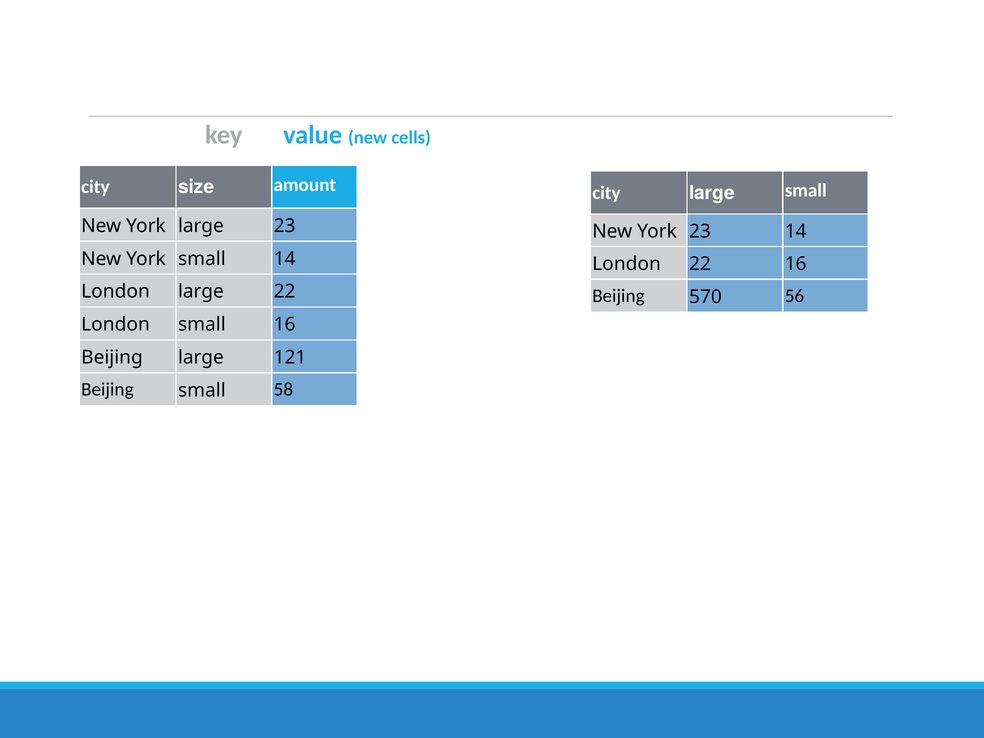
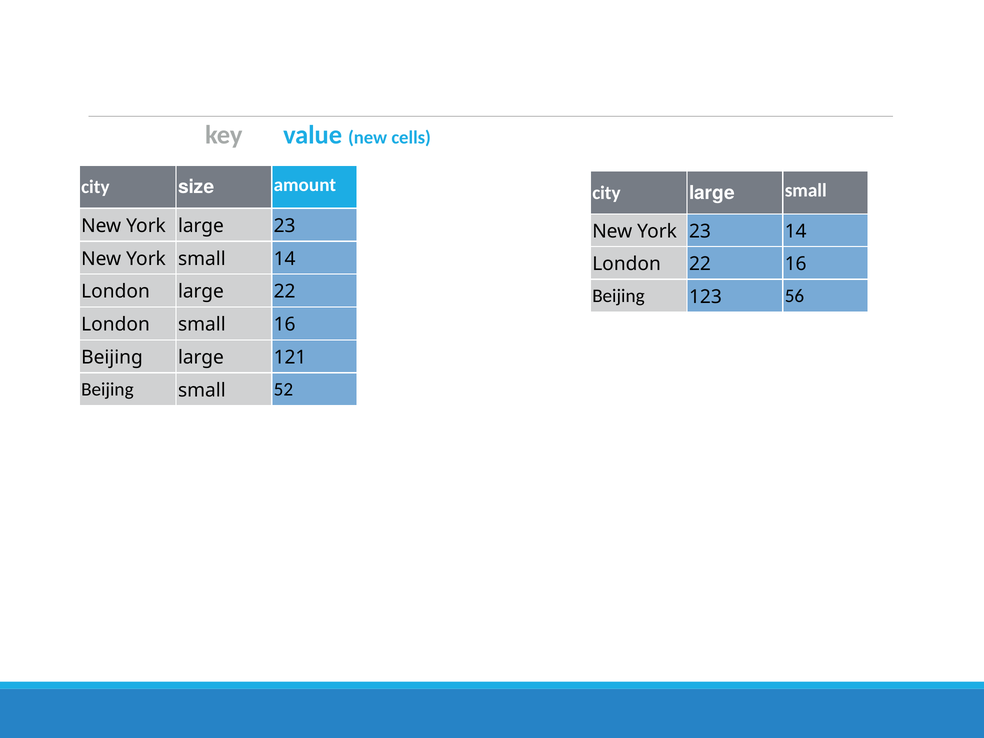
570: 570 -> 123
58: 58 -> 52
